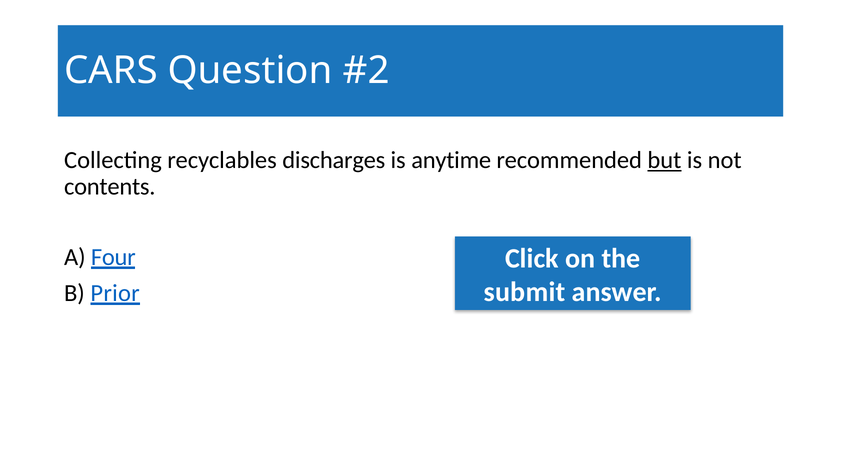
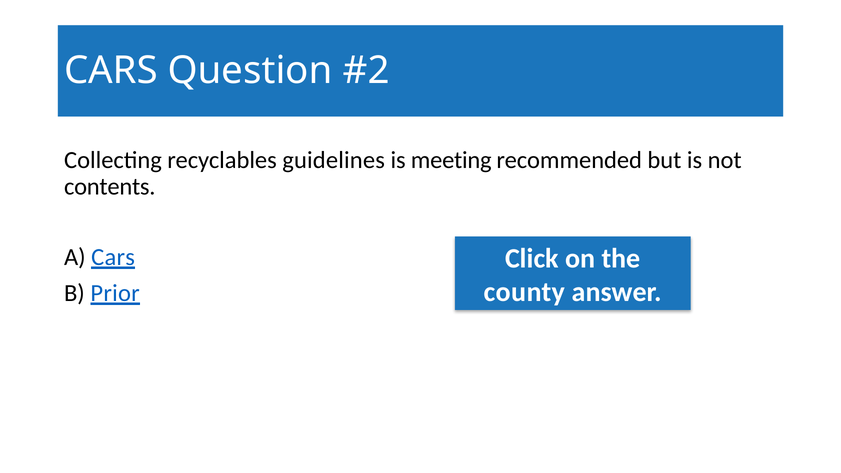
discharges: discharges -> guidelines
anytime: anytime -> meeting
but underline: present -> none
A Four: Four -> Cars
submit: submit -> county
